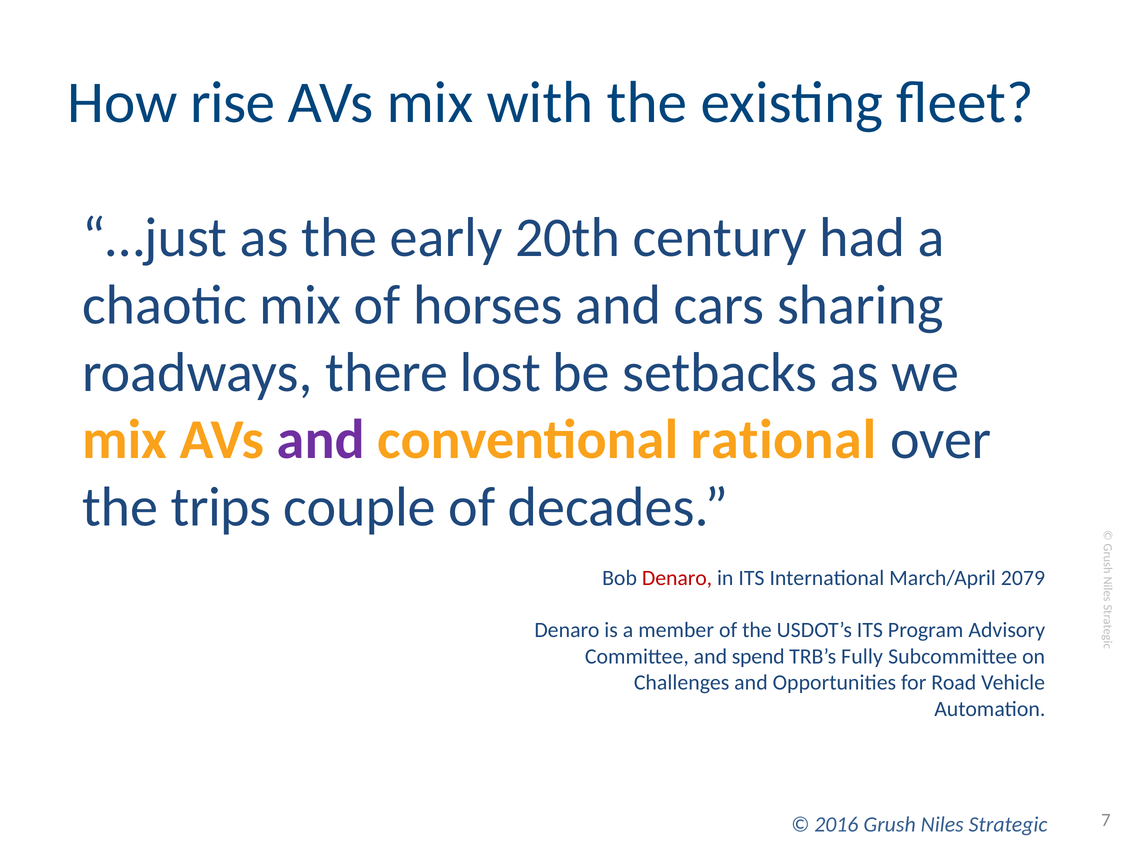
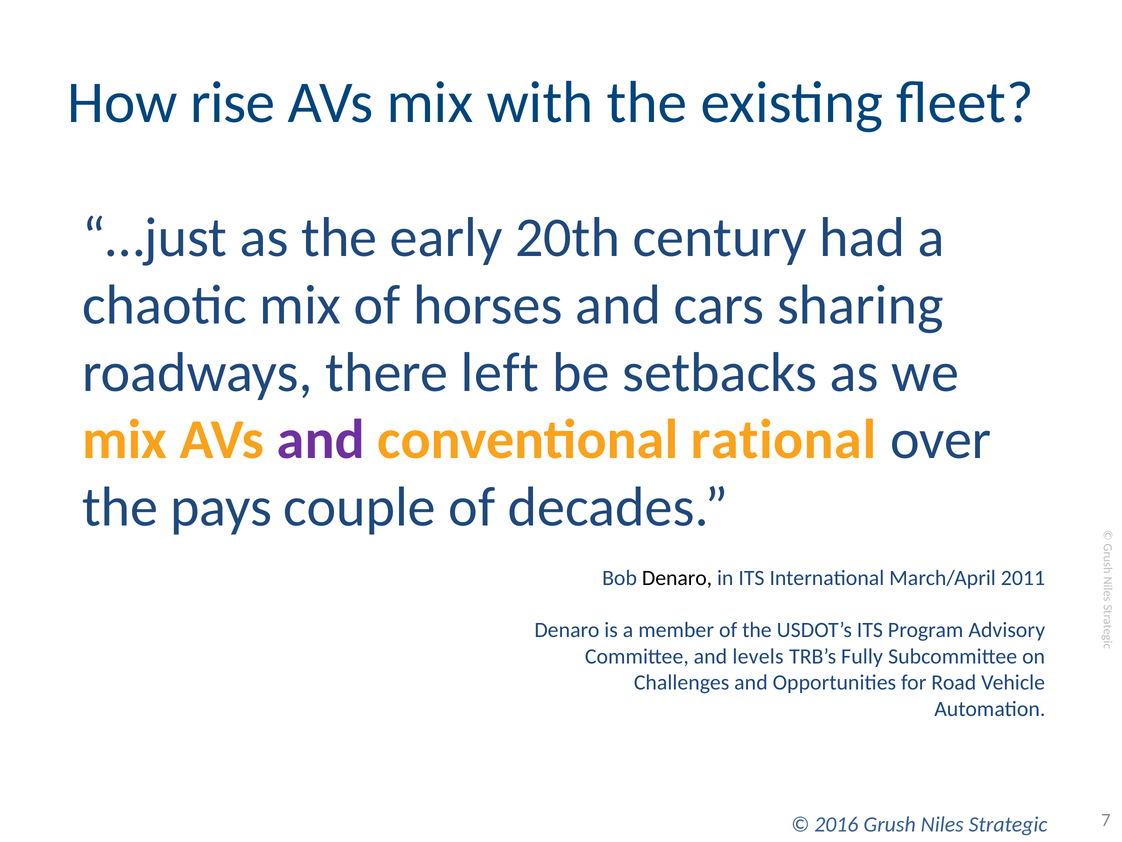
lost: lost -> left
trips: trips -> pays
Denaro at (677, 578) colour: red -> black
2079: 2079 -> 2011
spend: spend -> levels
